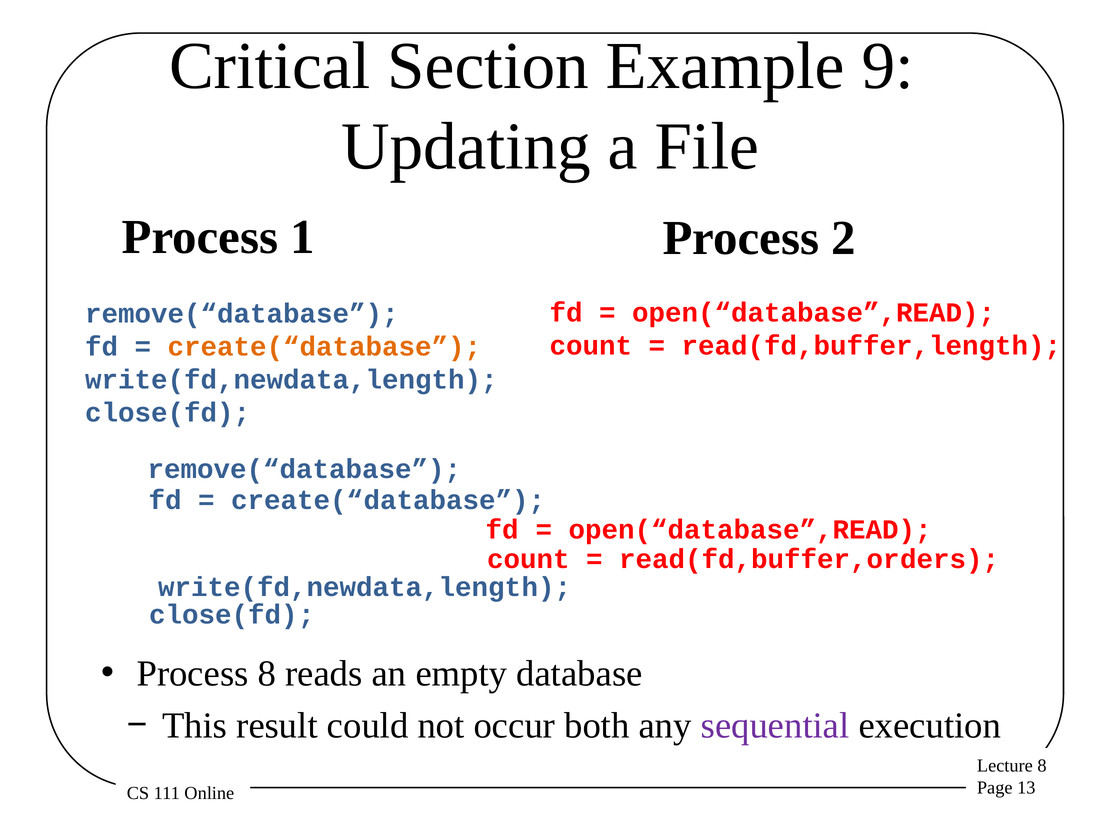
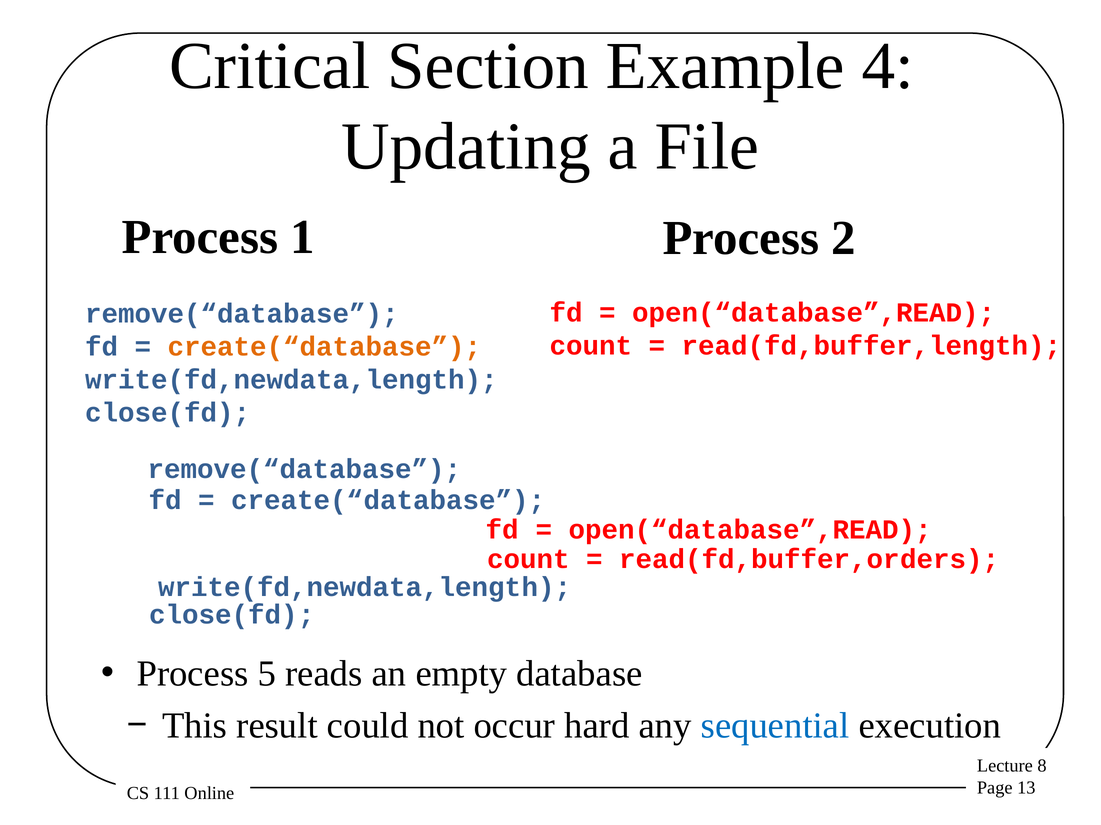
9: 9 -> 4
Process 8: 8 -> 5
both: both -> hard
sequential colour: purple -> blue
